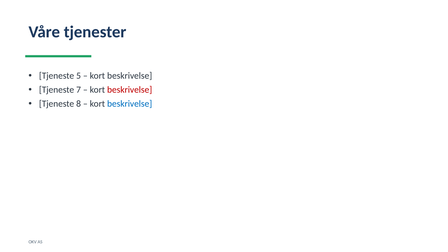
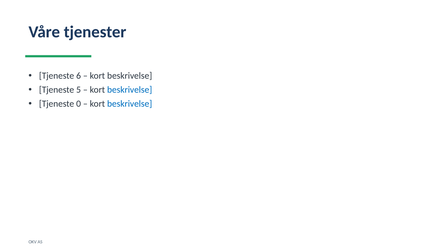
5: 5 -> 6
7: 7 -> 5
beskrivelse at (130, 90) colour: red -> blue
8: 8 -> 0
